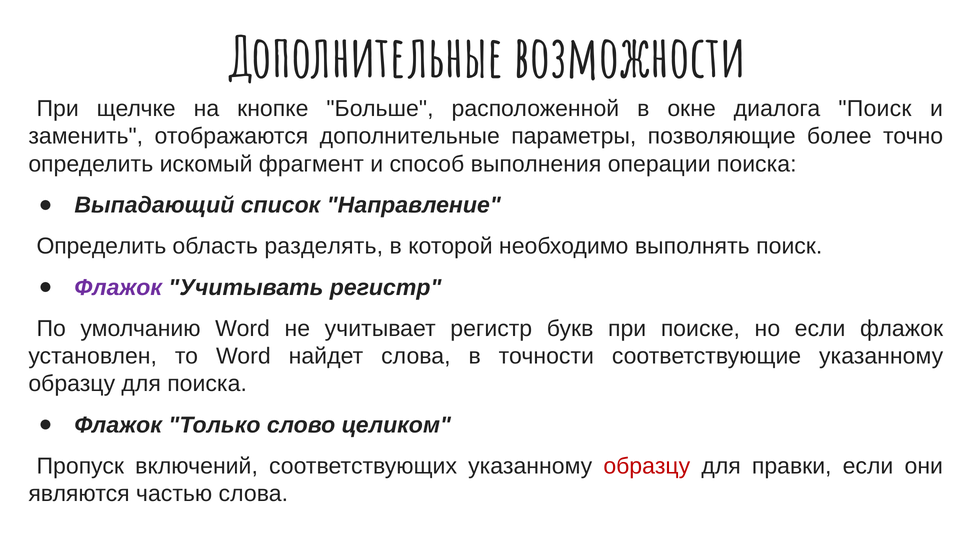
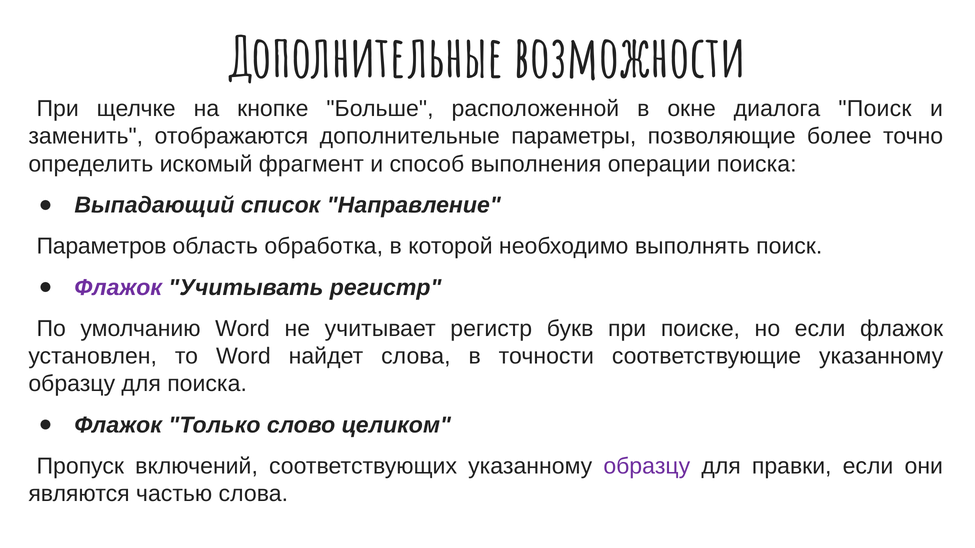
Определить at (101, 246): Определить -> Параметров
разделять: разделять -> обработка
образцу at (647, 467) colour: red -> purple
